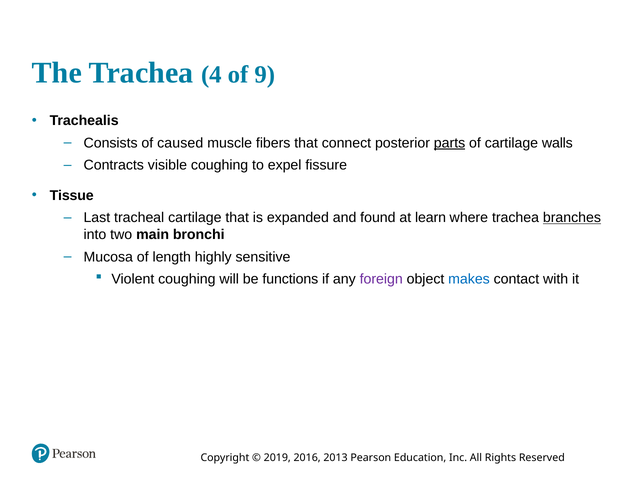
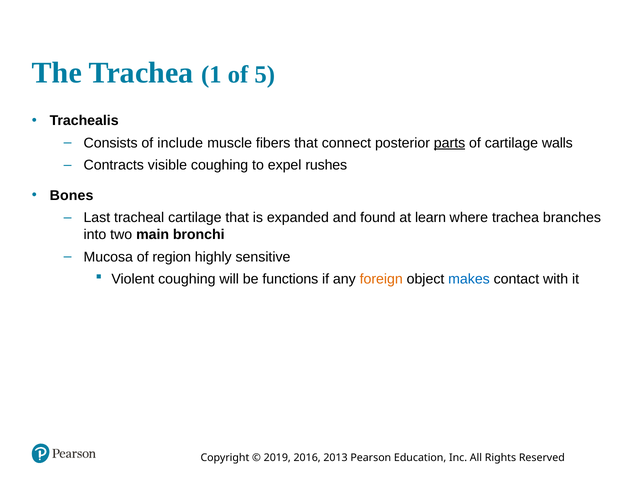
4: 4 -> 1
9: 9 -> 5
caused: caused -> include
fissure: fissure -> rushes
Tissue: Tissue -> Bones
branches underline: present -> none
length: length -> region
foreign colour: purple -> orange
